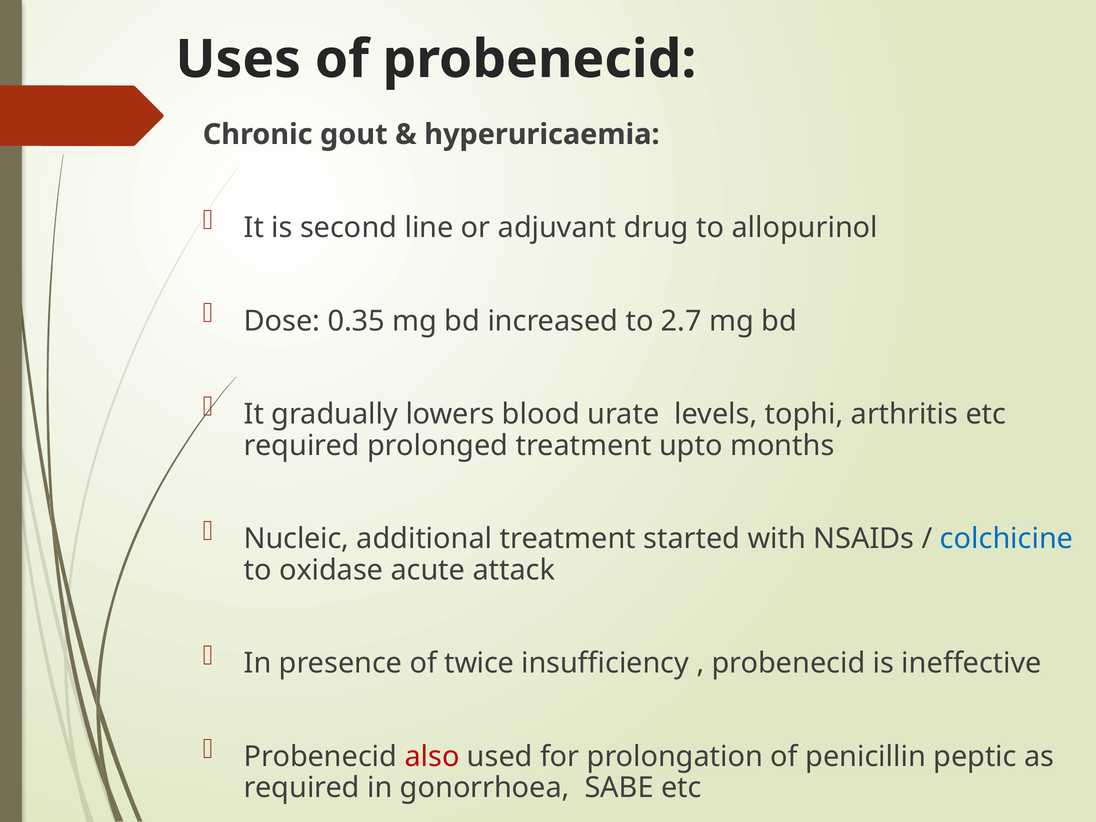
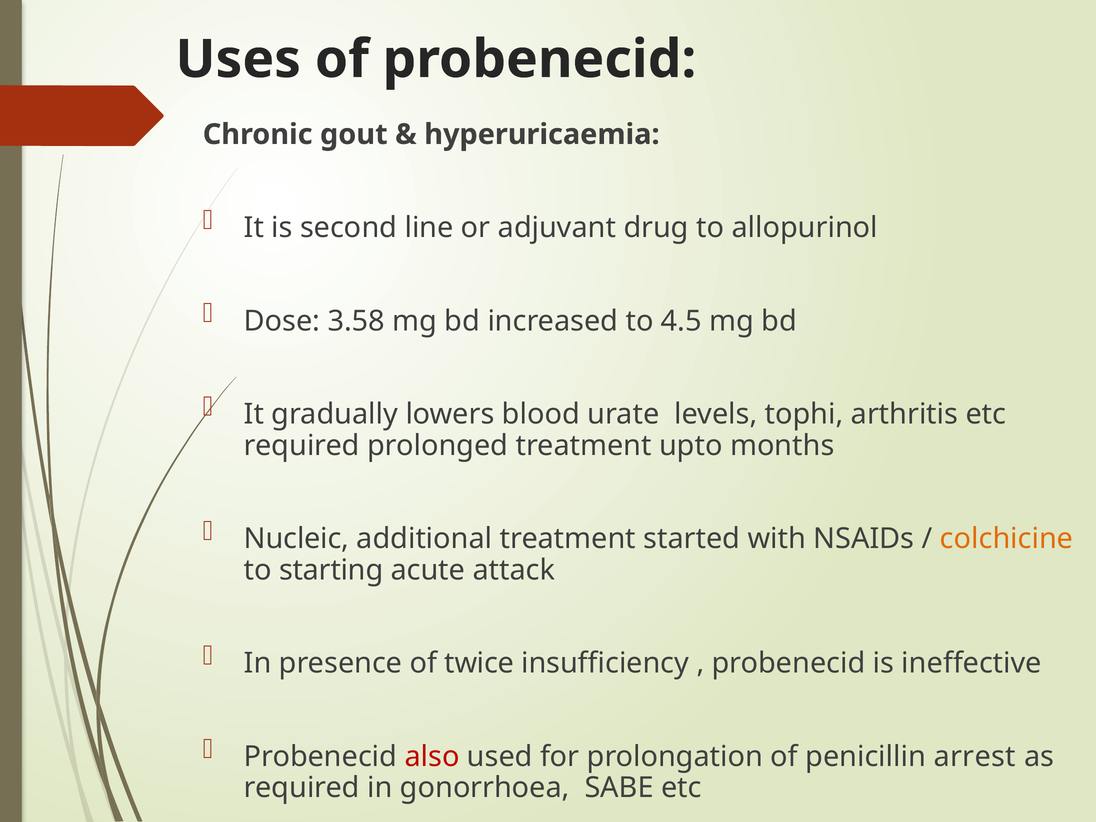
0.35: 0.35 -> 3.58
2.7: 2.7 -> 4.5
colchicine colour: blue -> orange
oxidase: oxidase -> starting
peptic: peptic -> arrest
